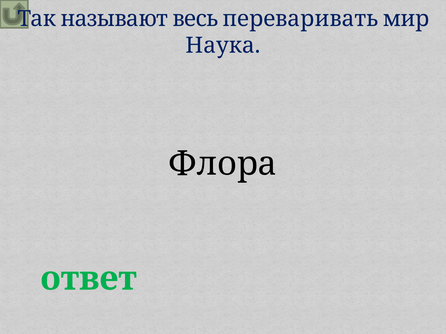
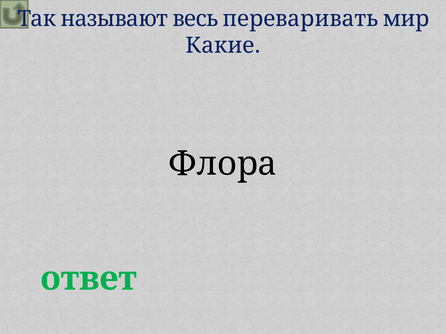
Наука: Наука -> Какие
